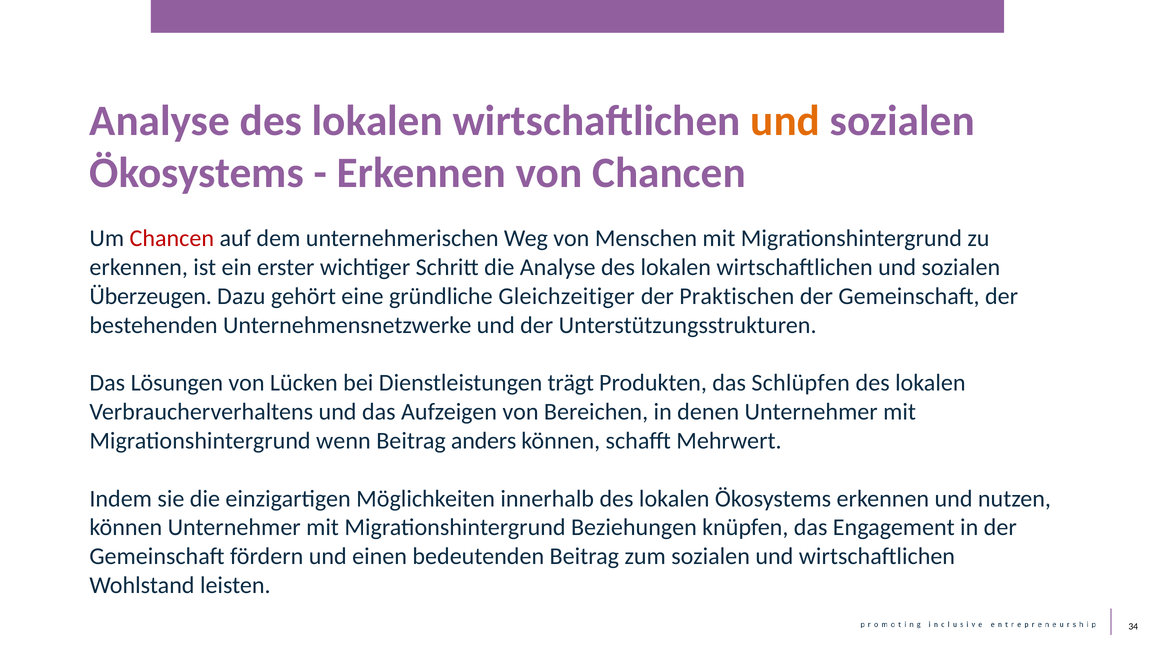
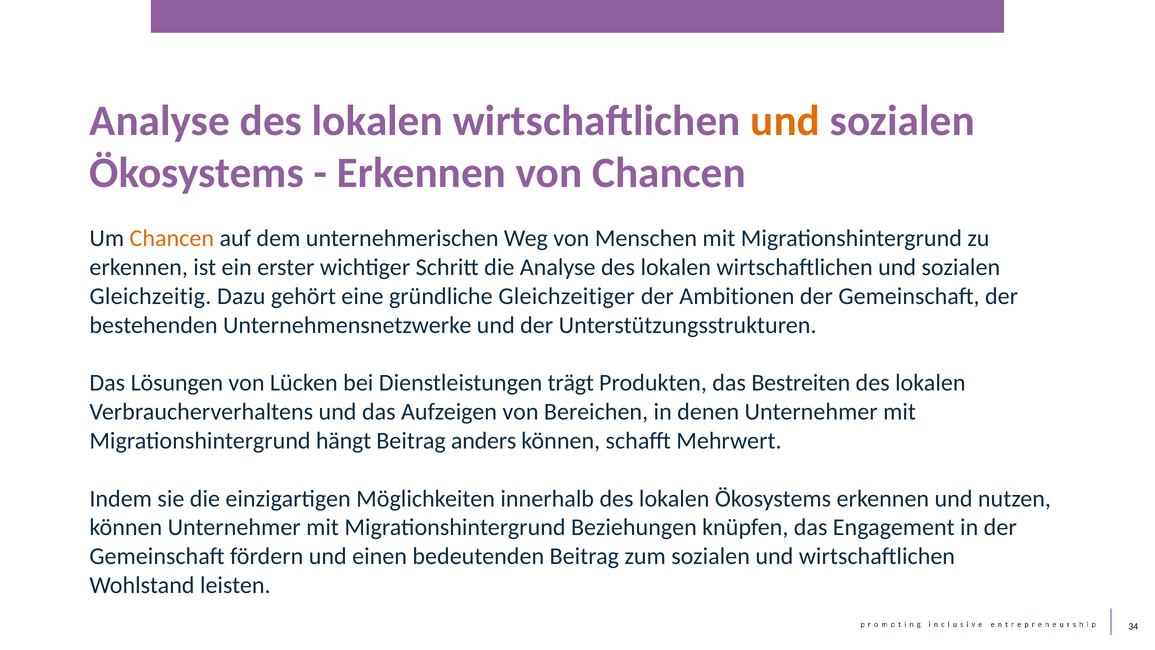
Chancen at (172, 238) colour: red -> orange
Überzeugen: Überzeugen -> Gleichzeitig
Praktischen: Praktischen -> Ambitionen
Schlüpfen: Schlüpfen -> Bestreiten
wenn: wenn -> hängt
